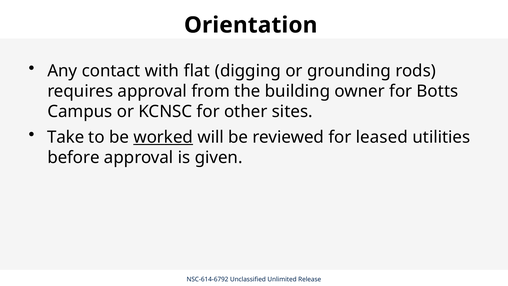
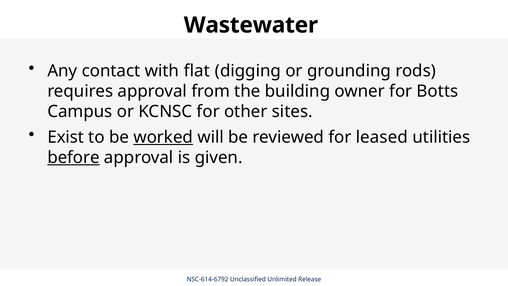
Orientation: Orientation -> Wastewater
Take: Take -> Exist
before underline: none -> present
